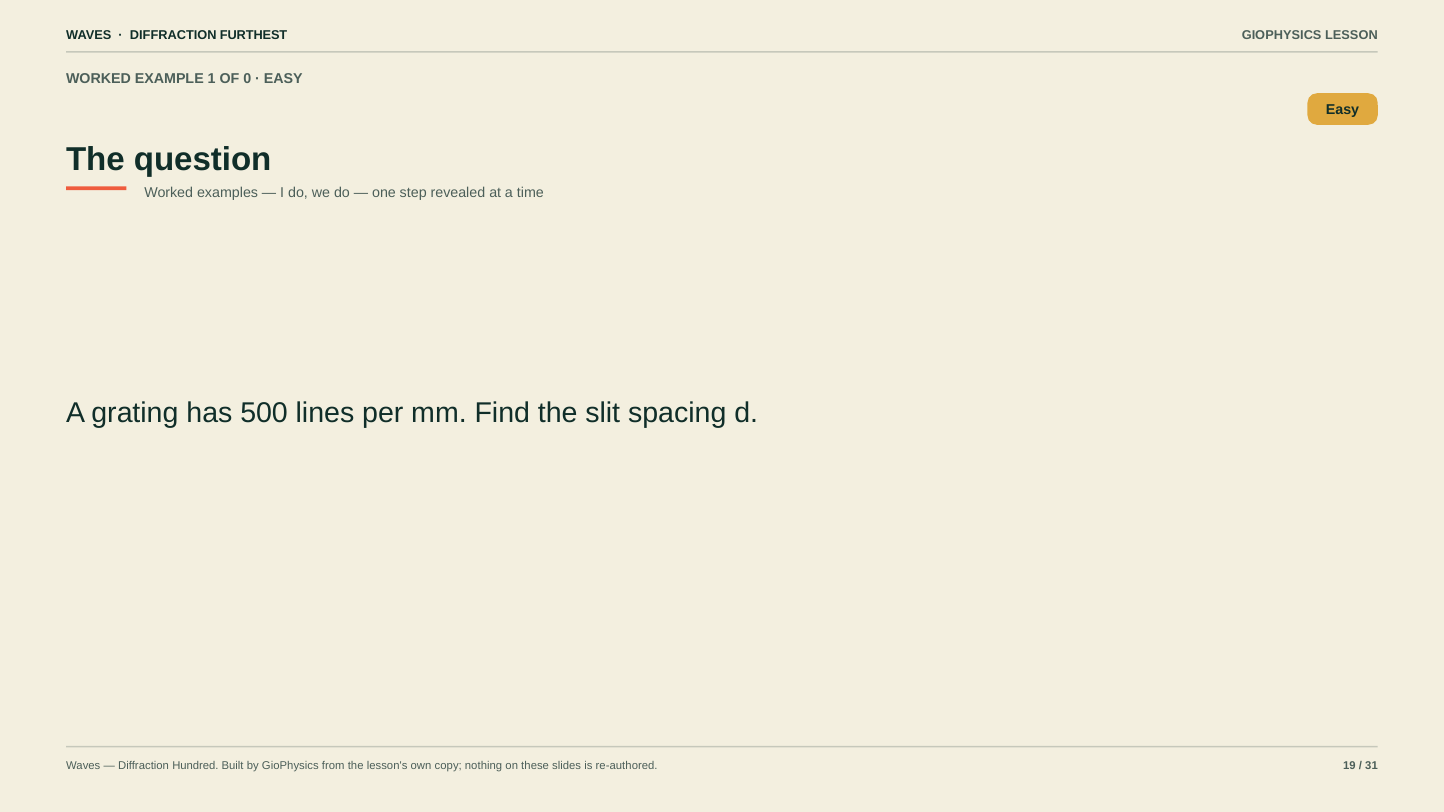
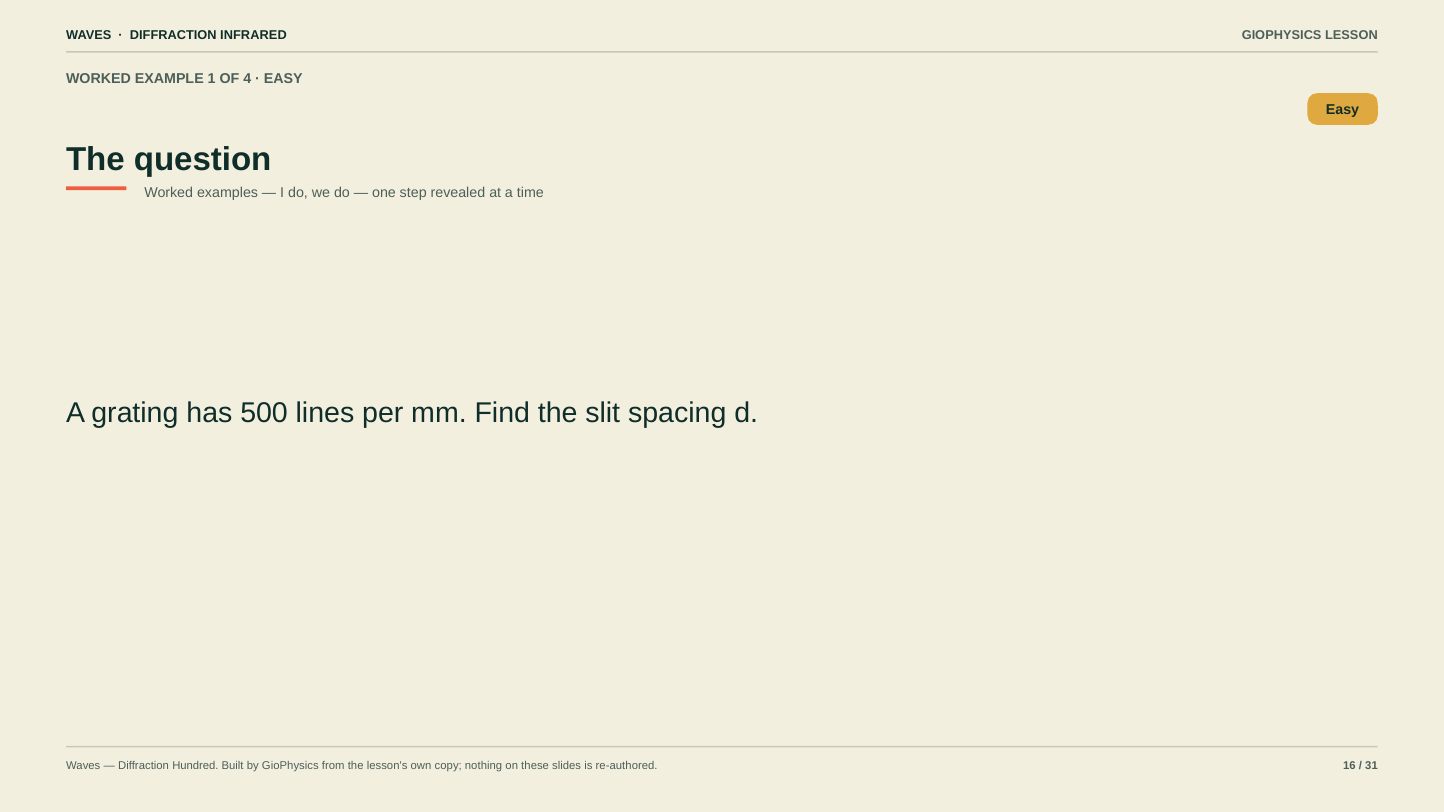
FURTHEST: FURTHEST -> INFRARED
0: 0 -> 4
19: 19 -> 16
